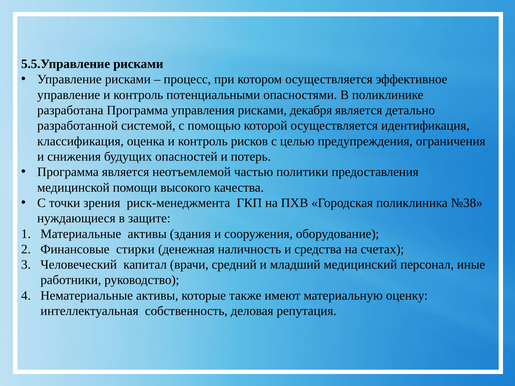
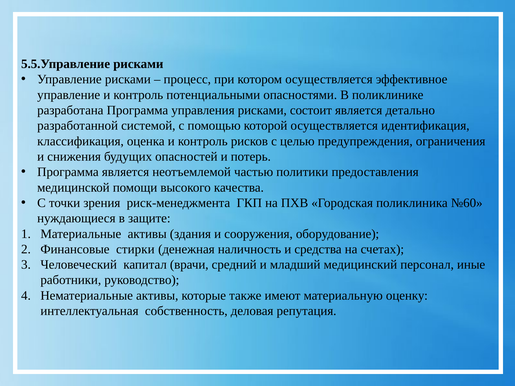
декабря: декабря -> состоит
№38: №38 -> №60
